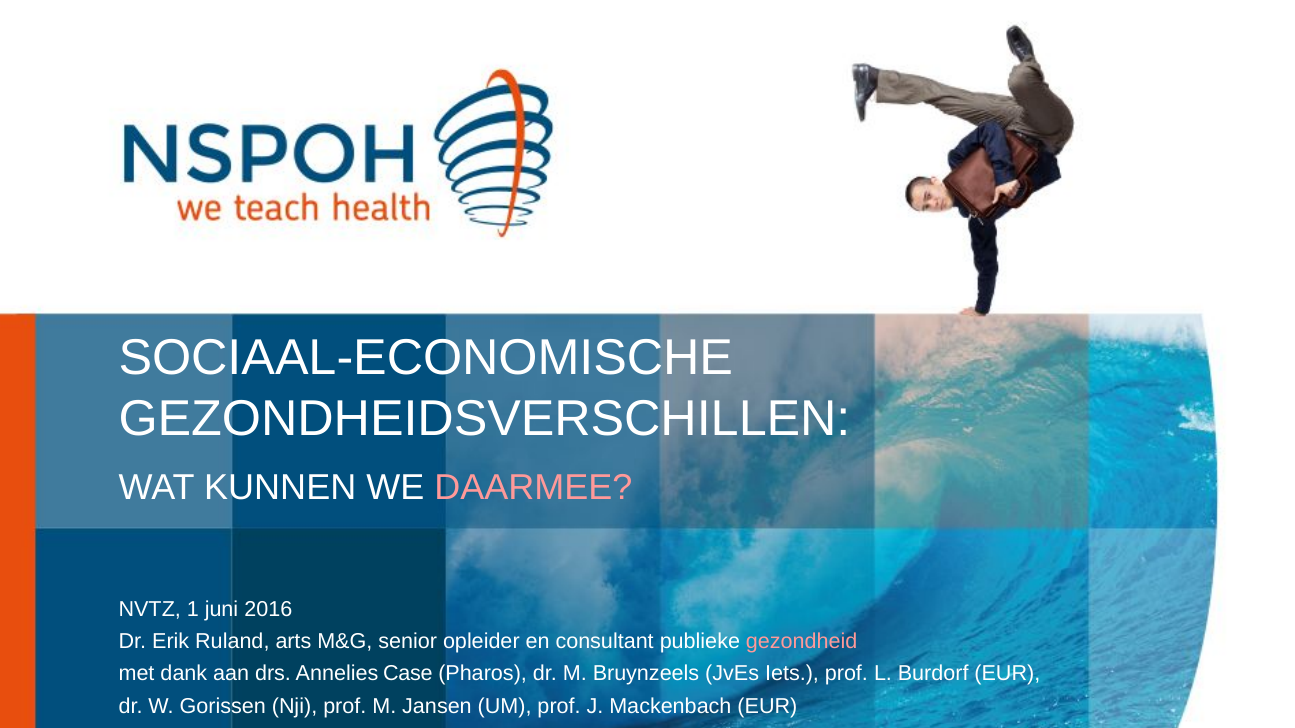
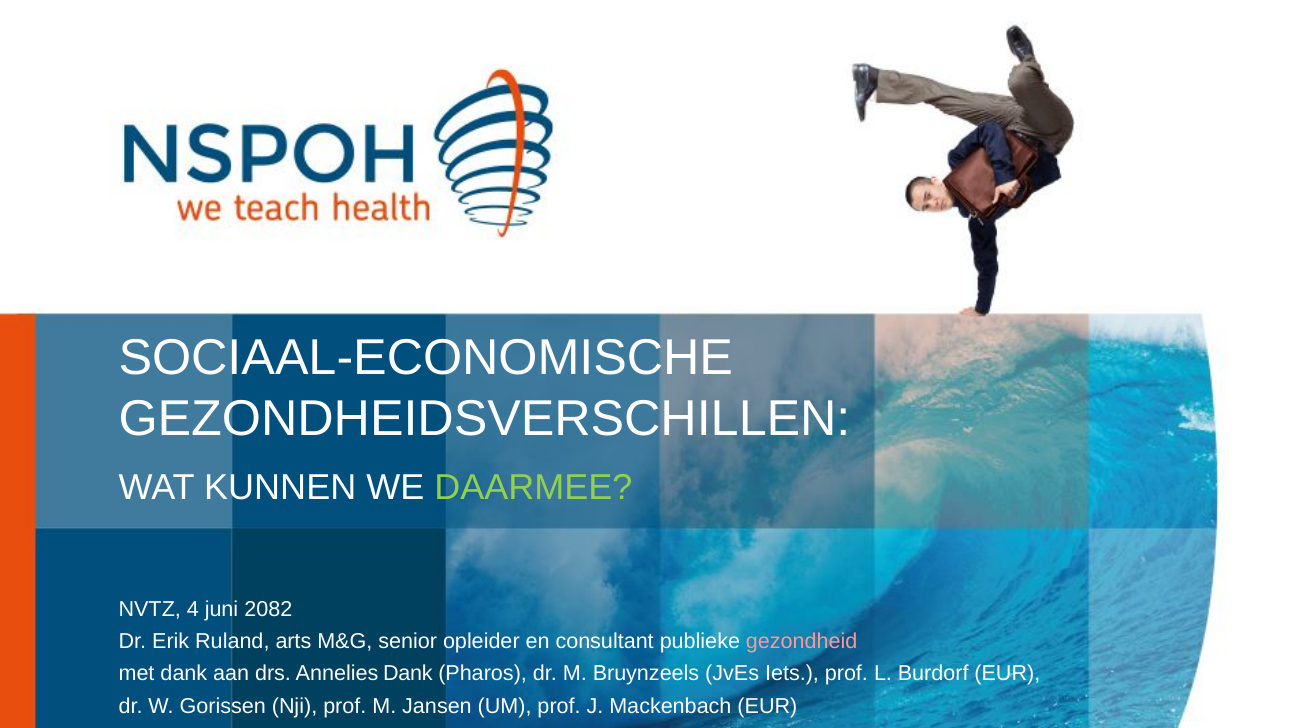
DAARMEE colour: pink -> light green
1: 1 -> 4
2016: 2016 -> 2082
Annelies Case: Case -> Dank
